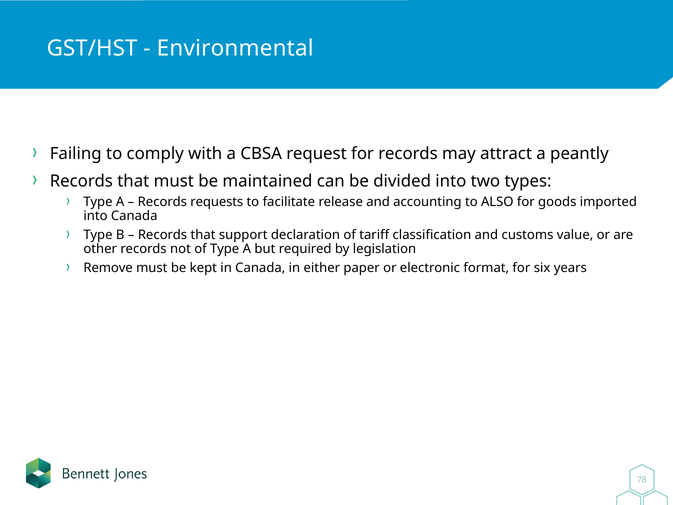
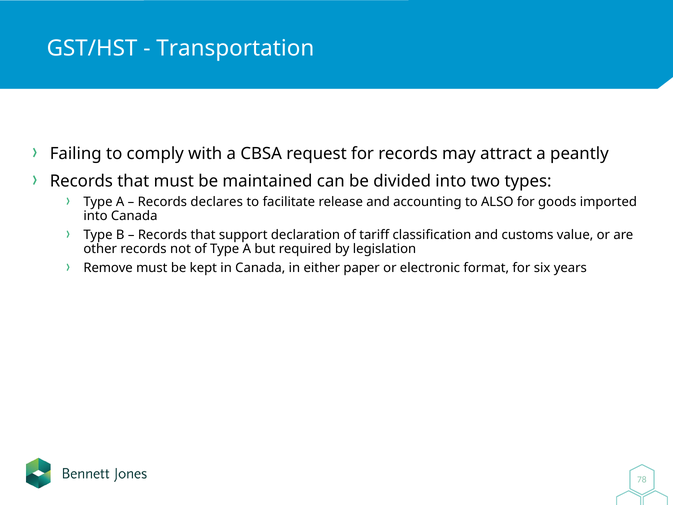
Environmental: Environmental -> Transportation
requests: requests -> declares
